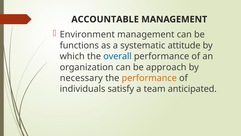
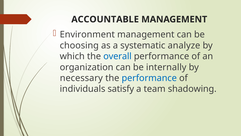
functions: functions -> choosing
attitude: attitude -> analyze
approach: approach -> internally
performance at (149, 78) colour: orange -> blue
anticipated: anticipated -> shadowing
